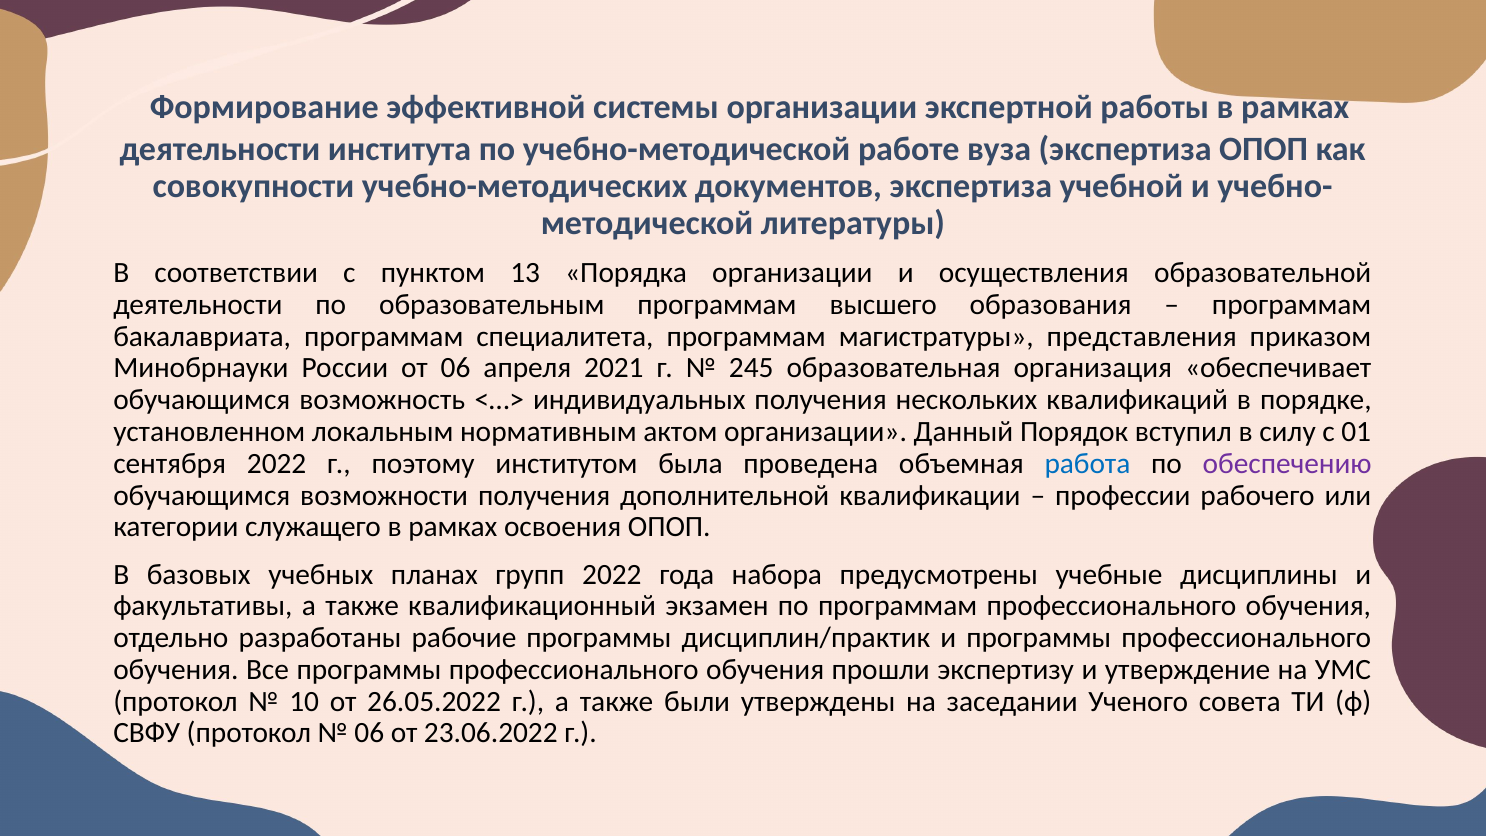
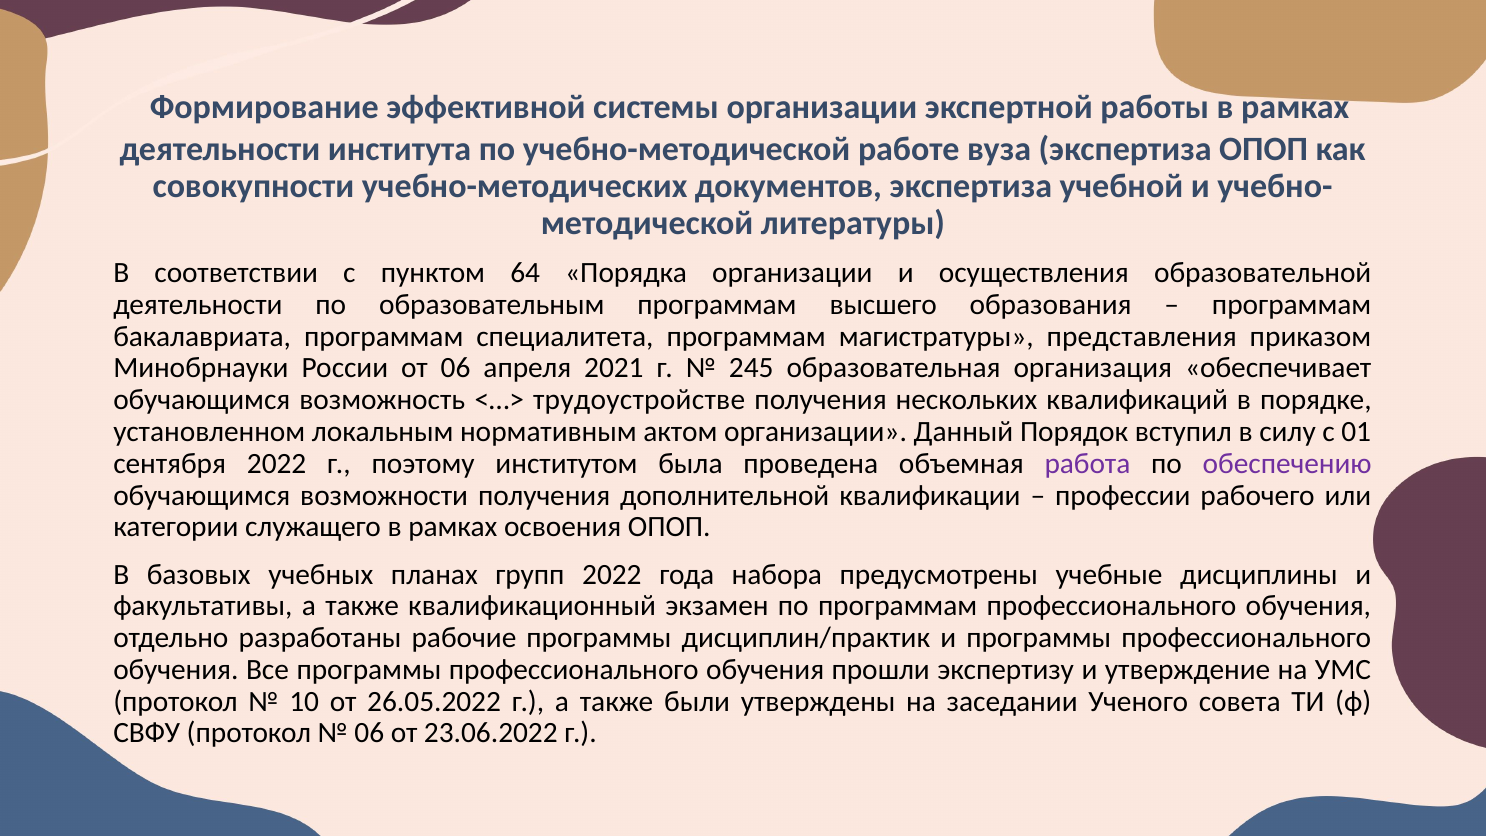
13: 13 -> 64
индивидуальных: индивидуальных -> трудоустройстве
работа colour: blue -> purple
